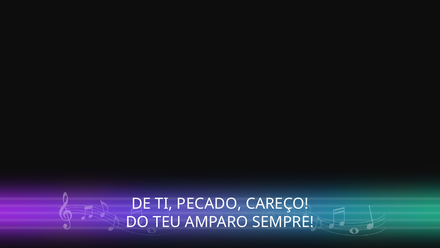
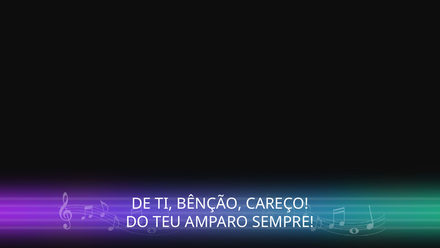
PECADO: PECADO -> BÊNÇÃO
